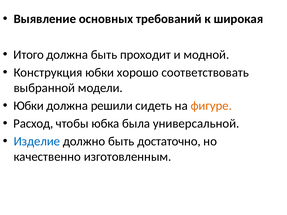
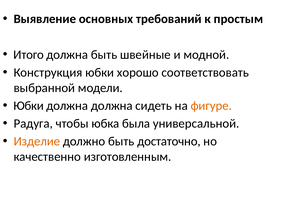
широкая: широкая -> простым
проходит: проходит -> швейные
должна решили: решили -> должна
Расход: Расход -> Радуга
Изделие colour: blue -> orange
